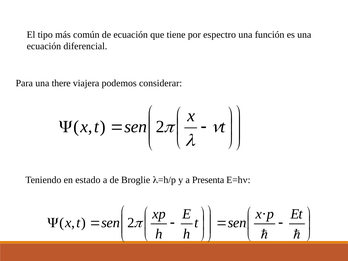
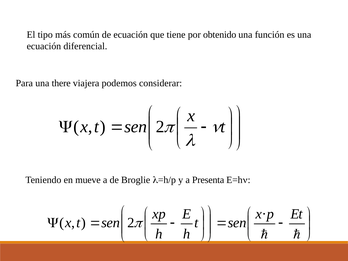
espectro: espectro -> obtenido
estado: estado -> mueve
